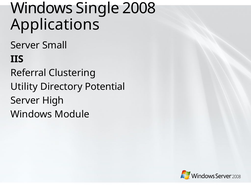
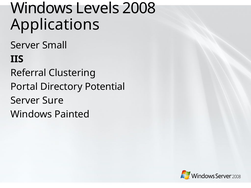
Single: Single -> Levels
Utility: Utility -> Portal
High: High -> Sure
Module: Module -> Painted
